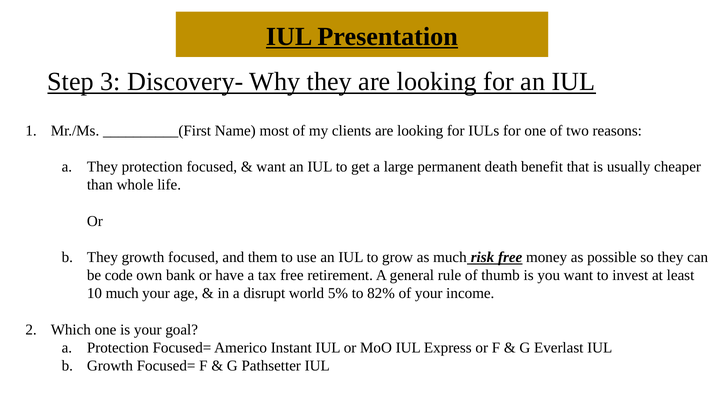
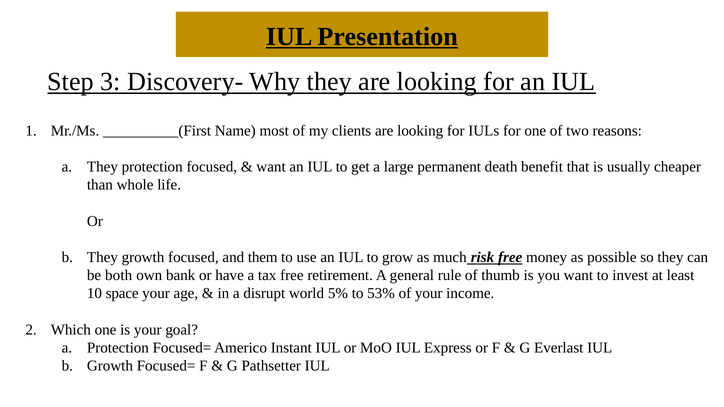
code: code -> both
10 much: much -> space
82%: 82% -> 53%
